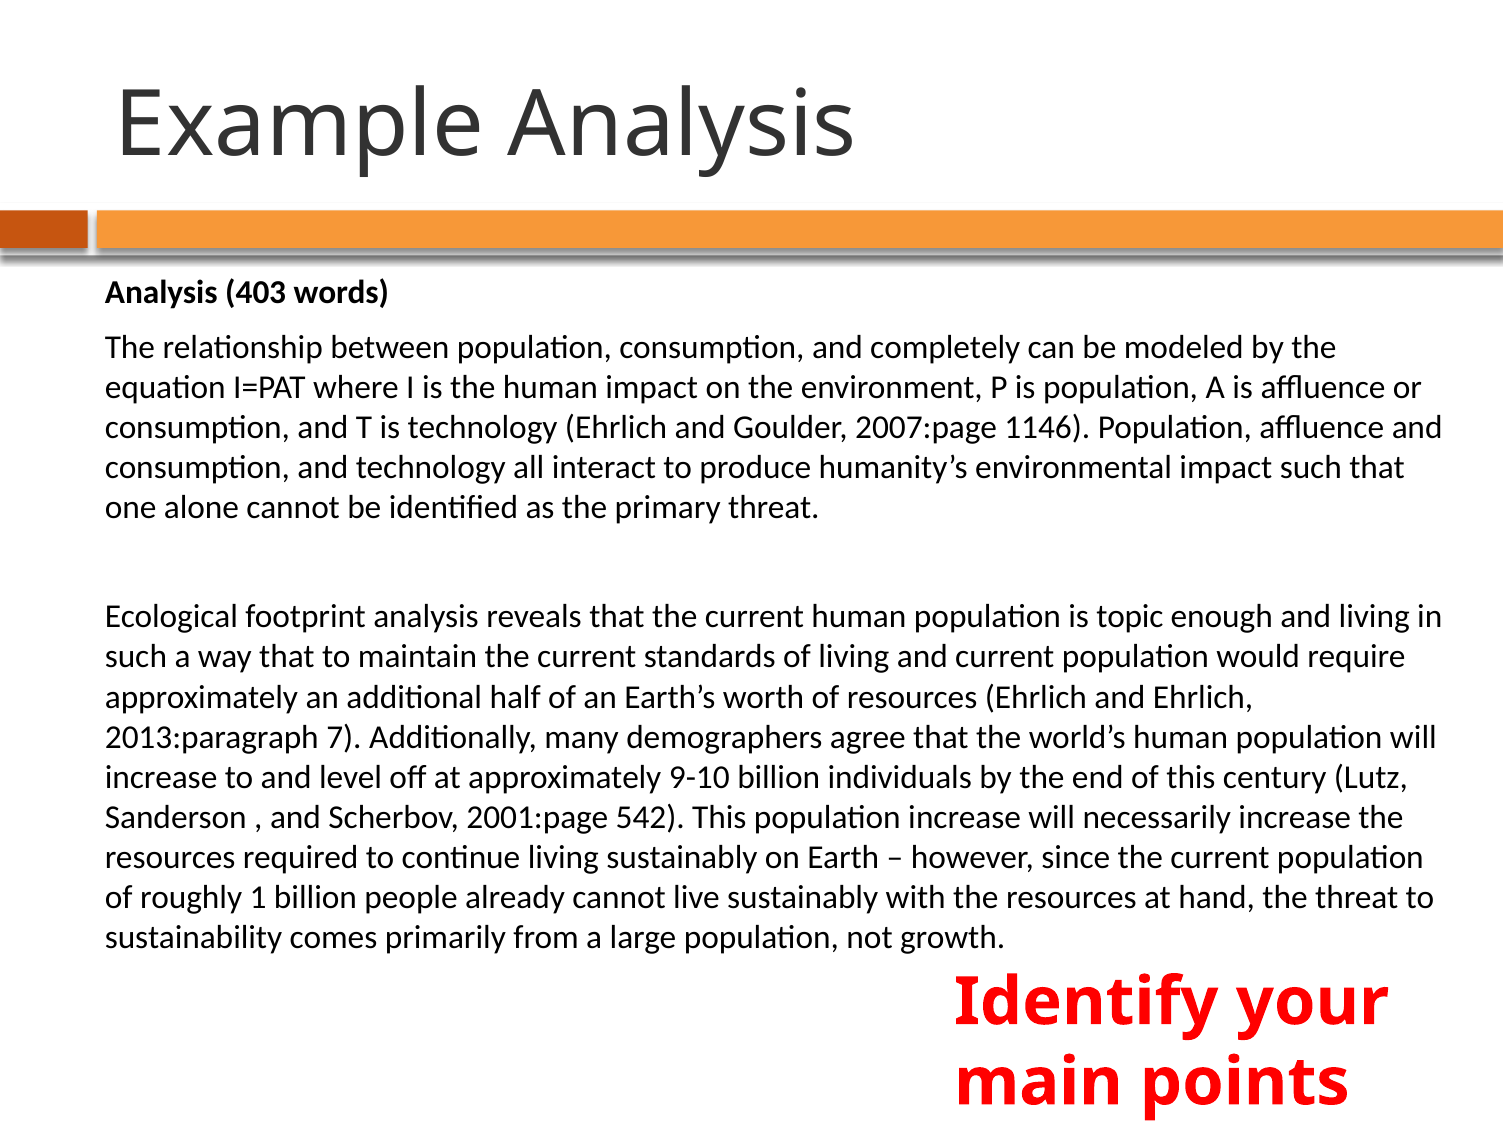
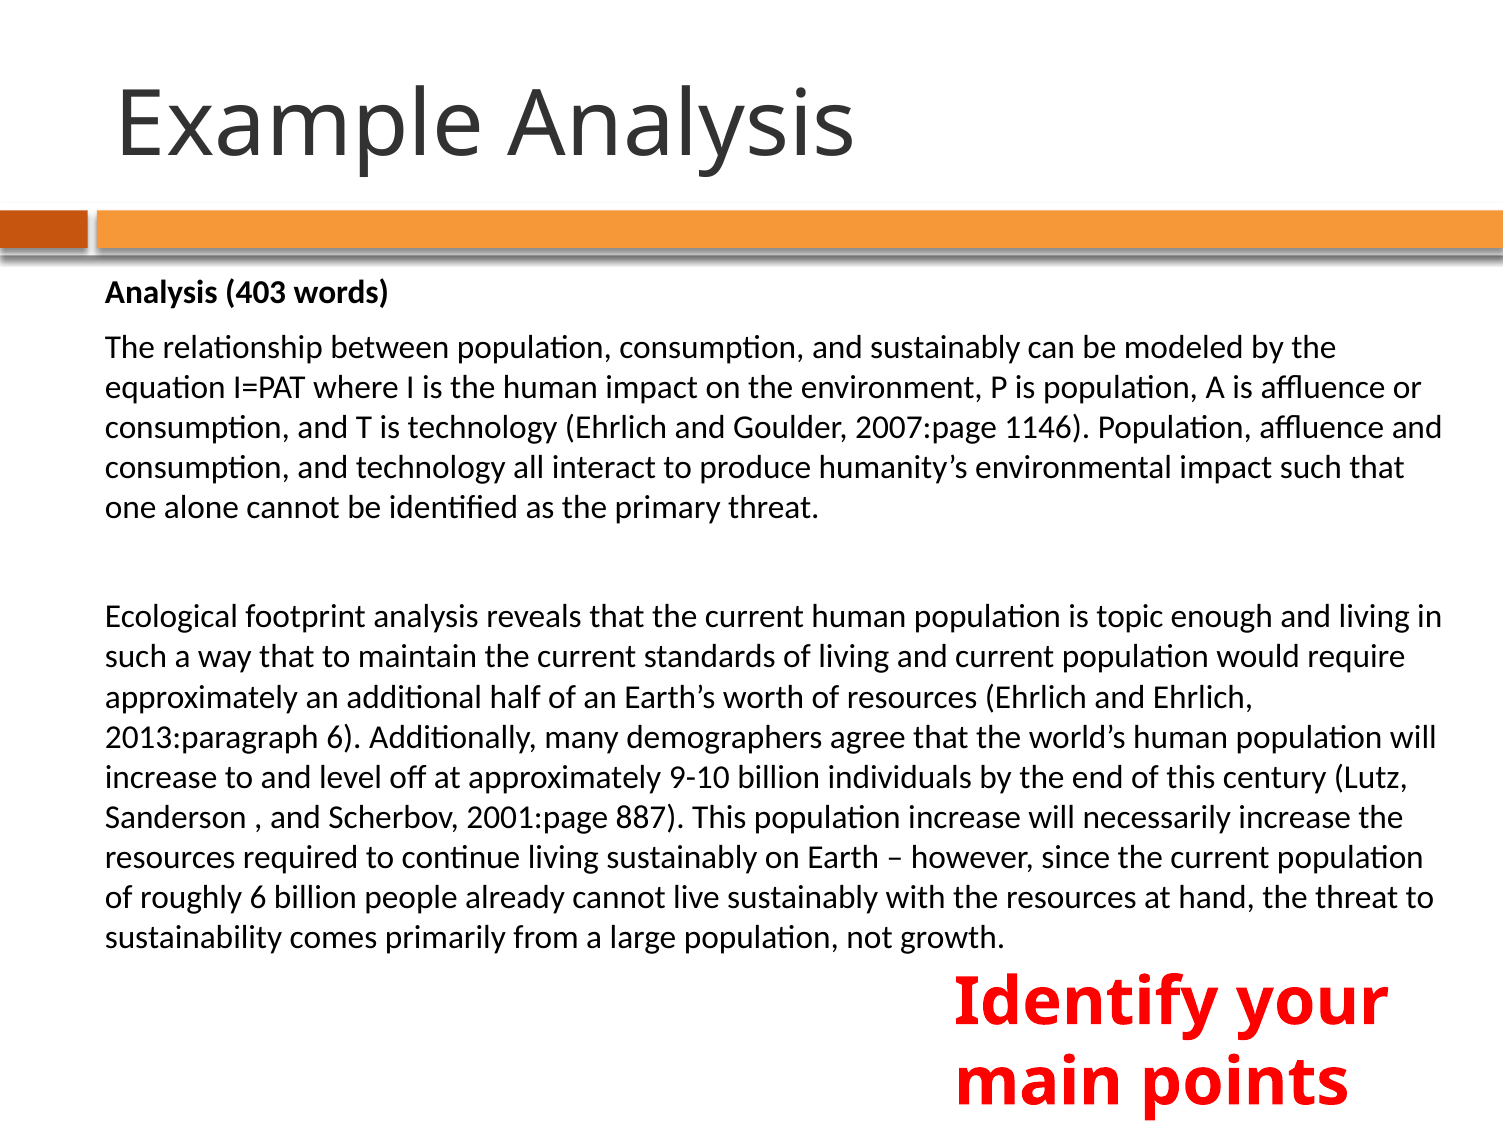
and completely: completely -> sustainably
2013:paragraph 7: 7 -> 6
542: 542 -> 887
roughly 1: 1 -> 6
